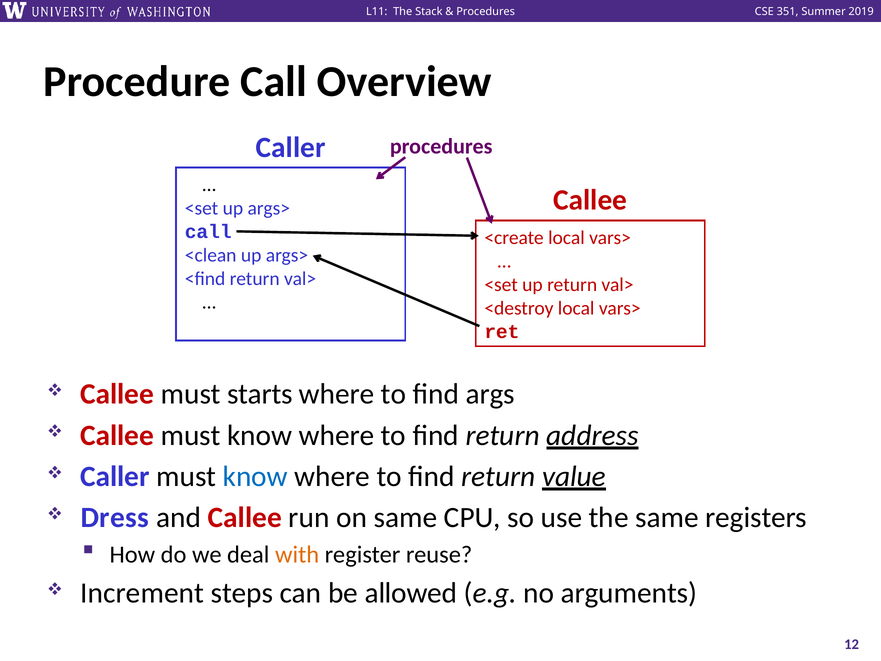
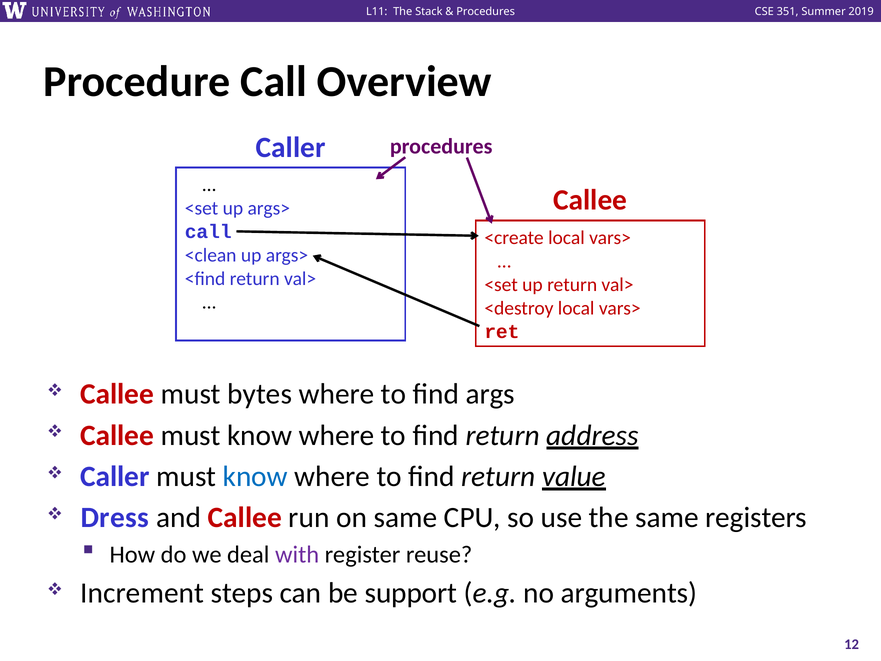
starts: starts -> bytes
with colour: orange -> purple
allowed: allowed -> support
